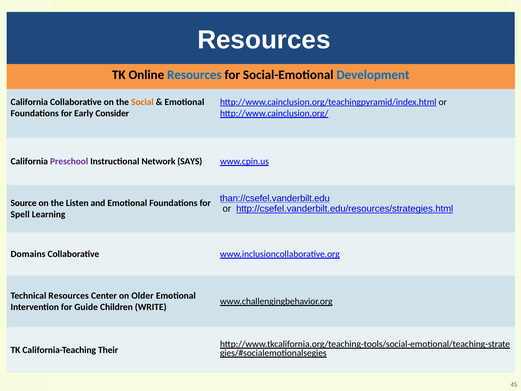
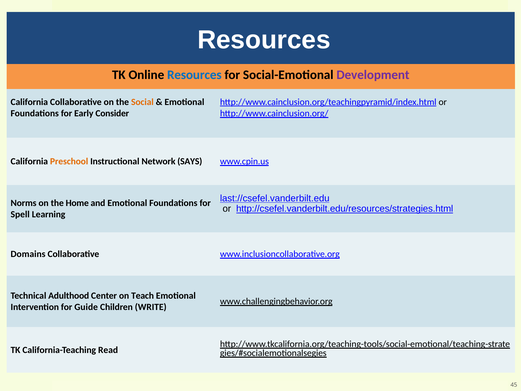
Development colour: blue -> purple
Preschool colour: purple -> orange
than://csefel.vanderbilt.edu: than://csefel.vanderbilt.edu -> last://csefel.vanderbilt.edu
Source: Source -> Norms
Listen: Listen -> Home
Technical Resources: Resources -> Adulthood
Older: Older -> Teach
Their: Their -> Read
